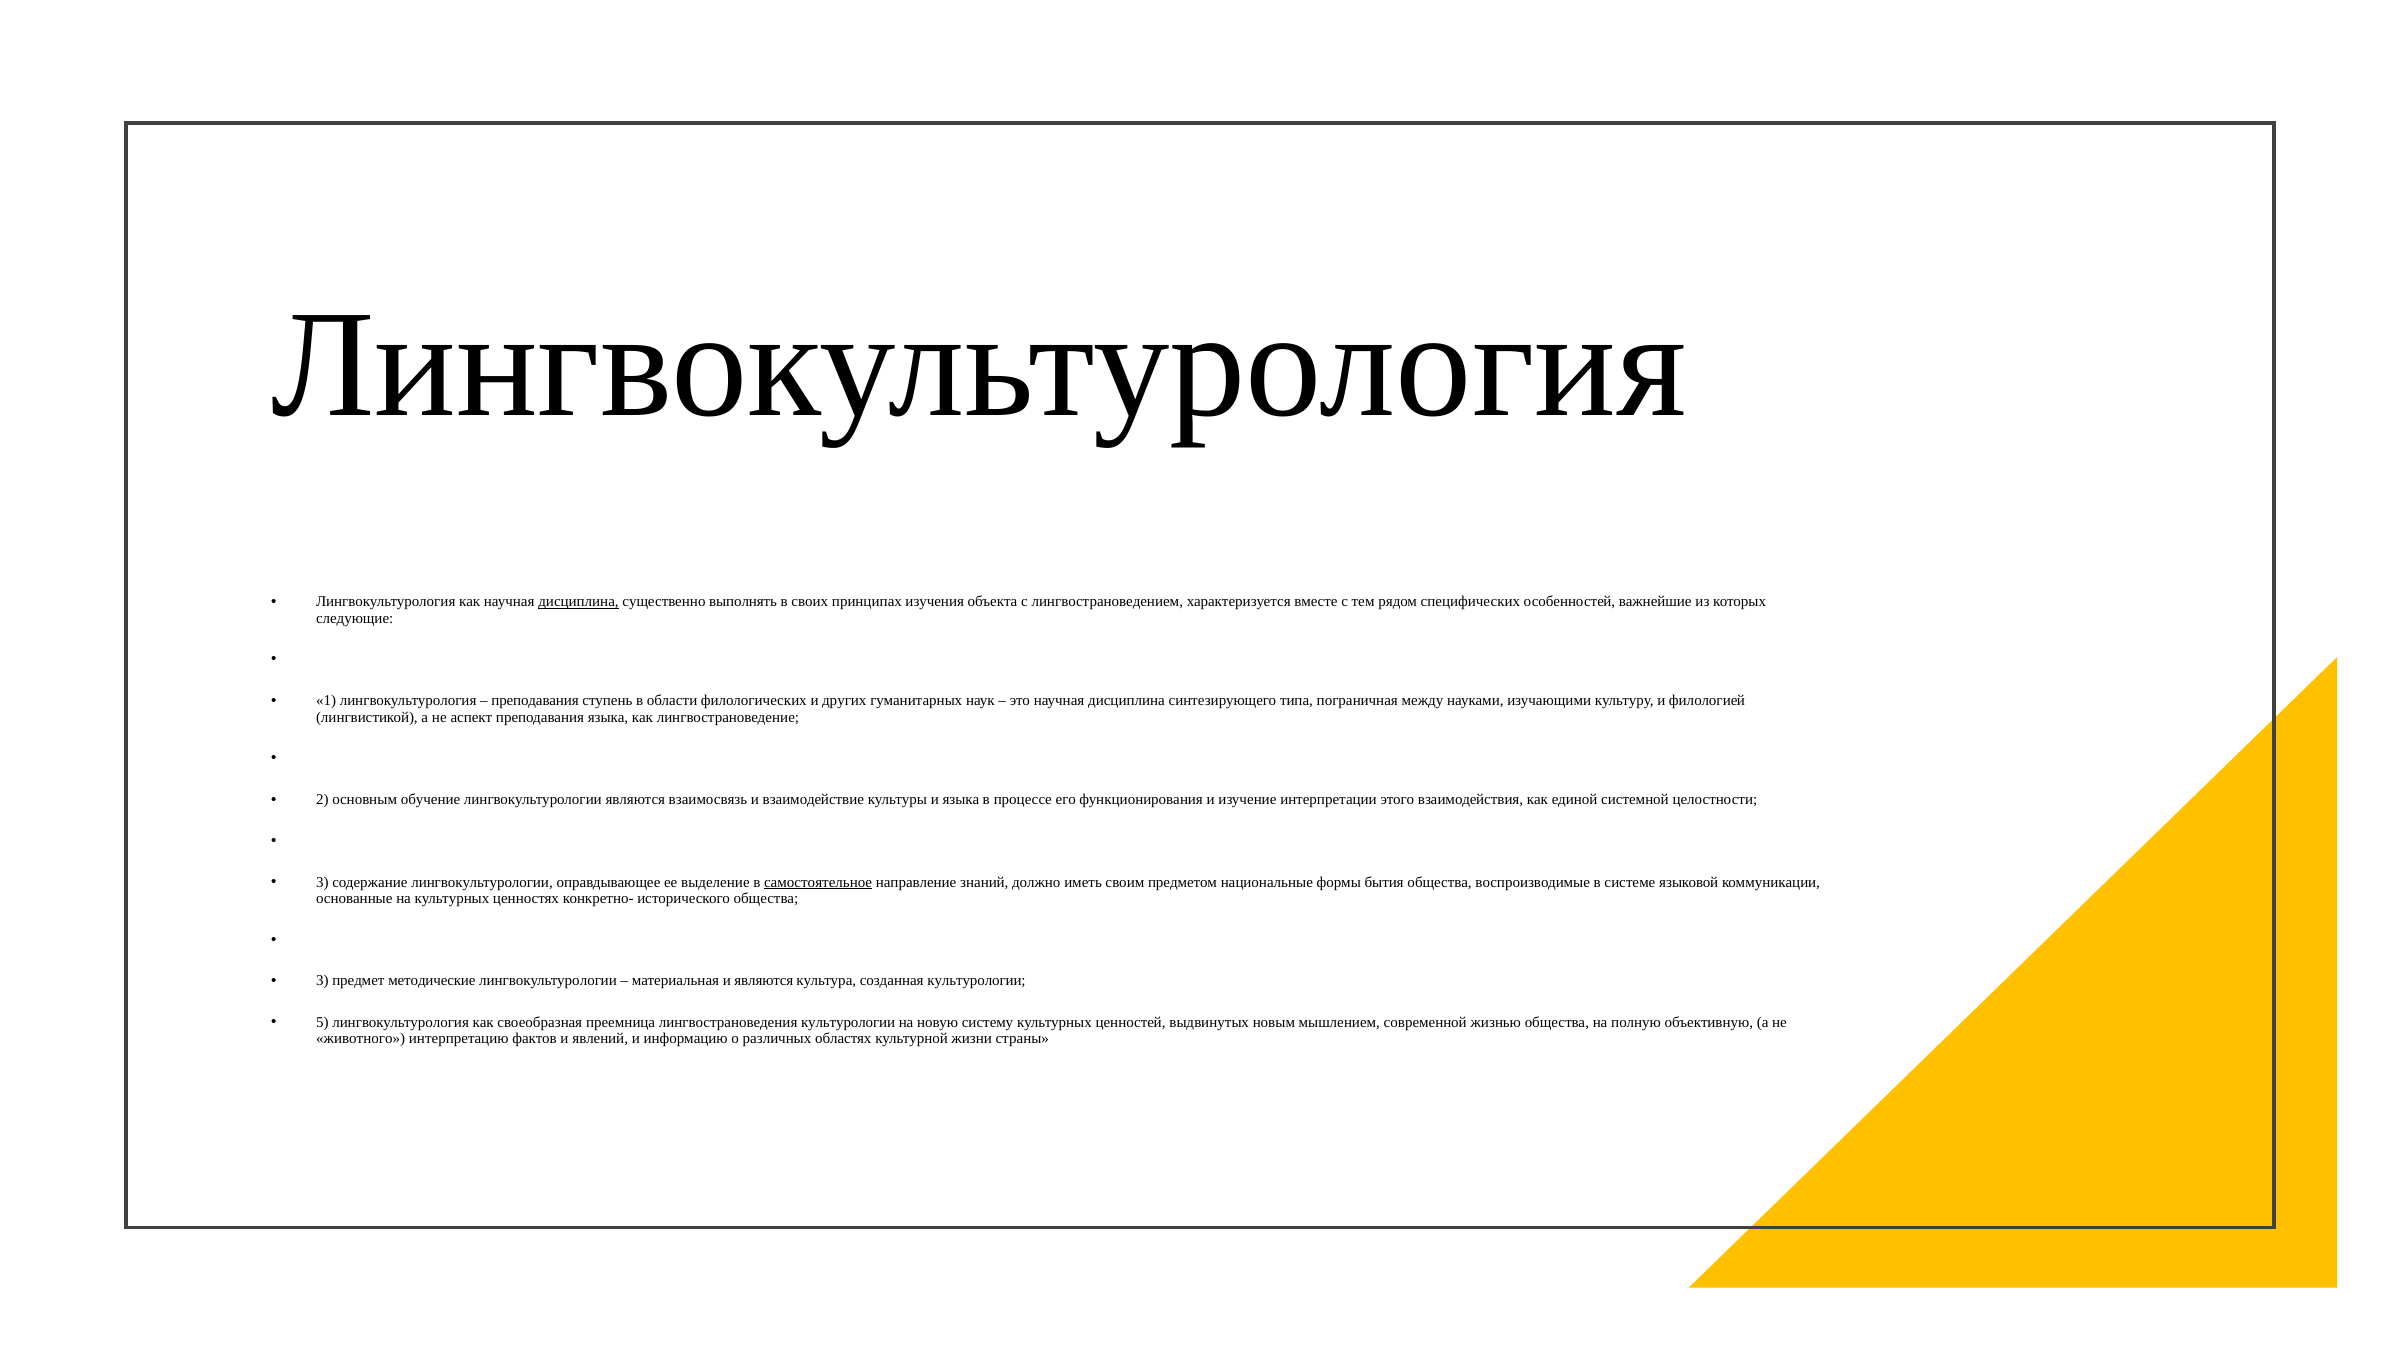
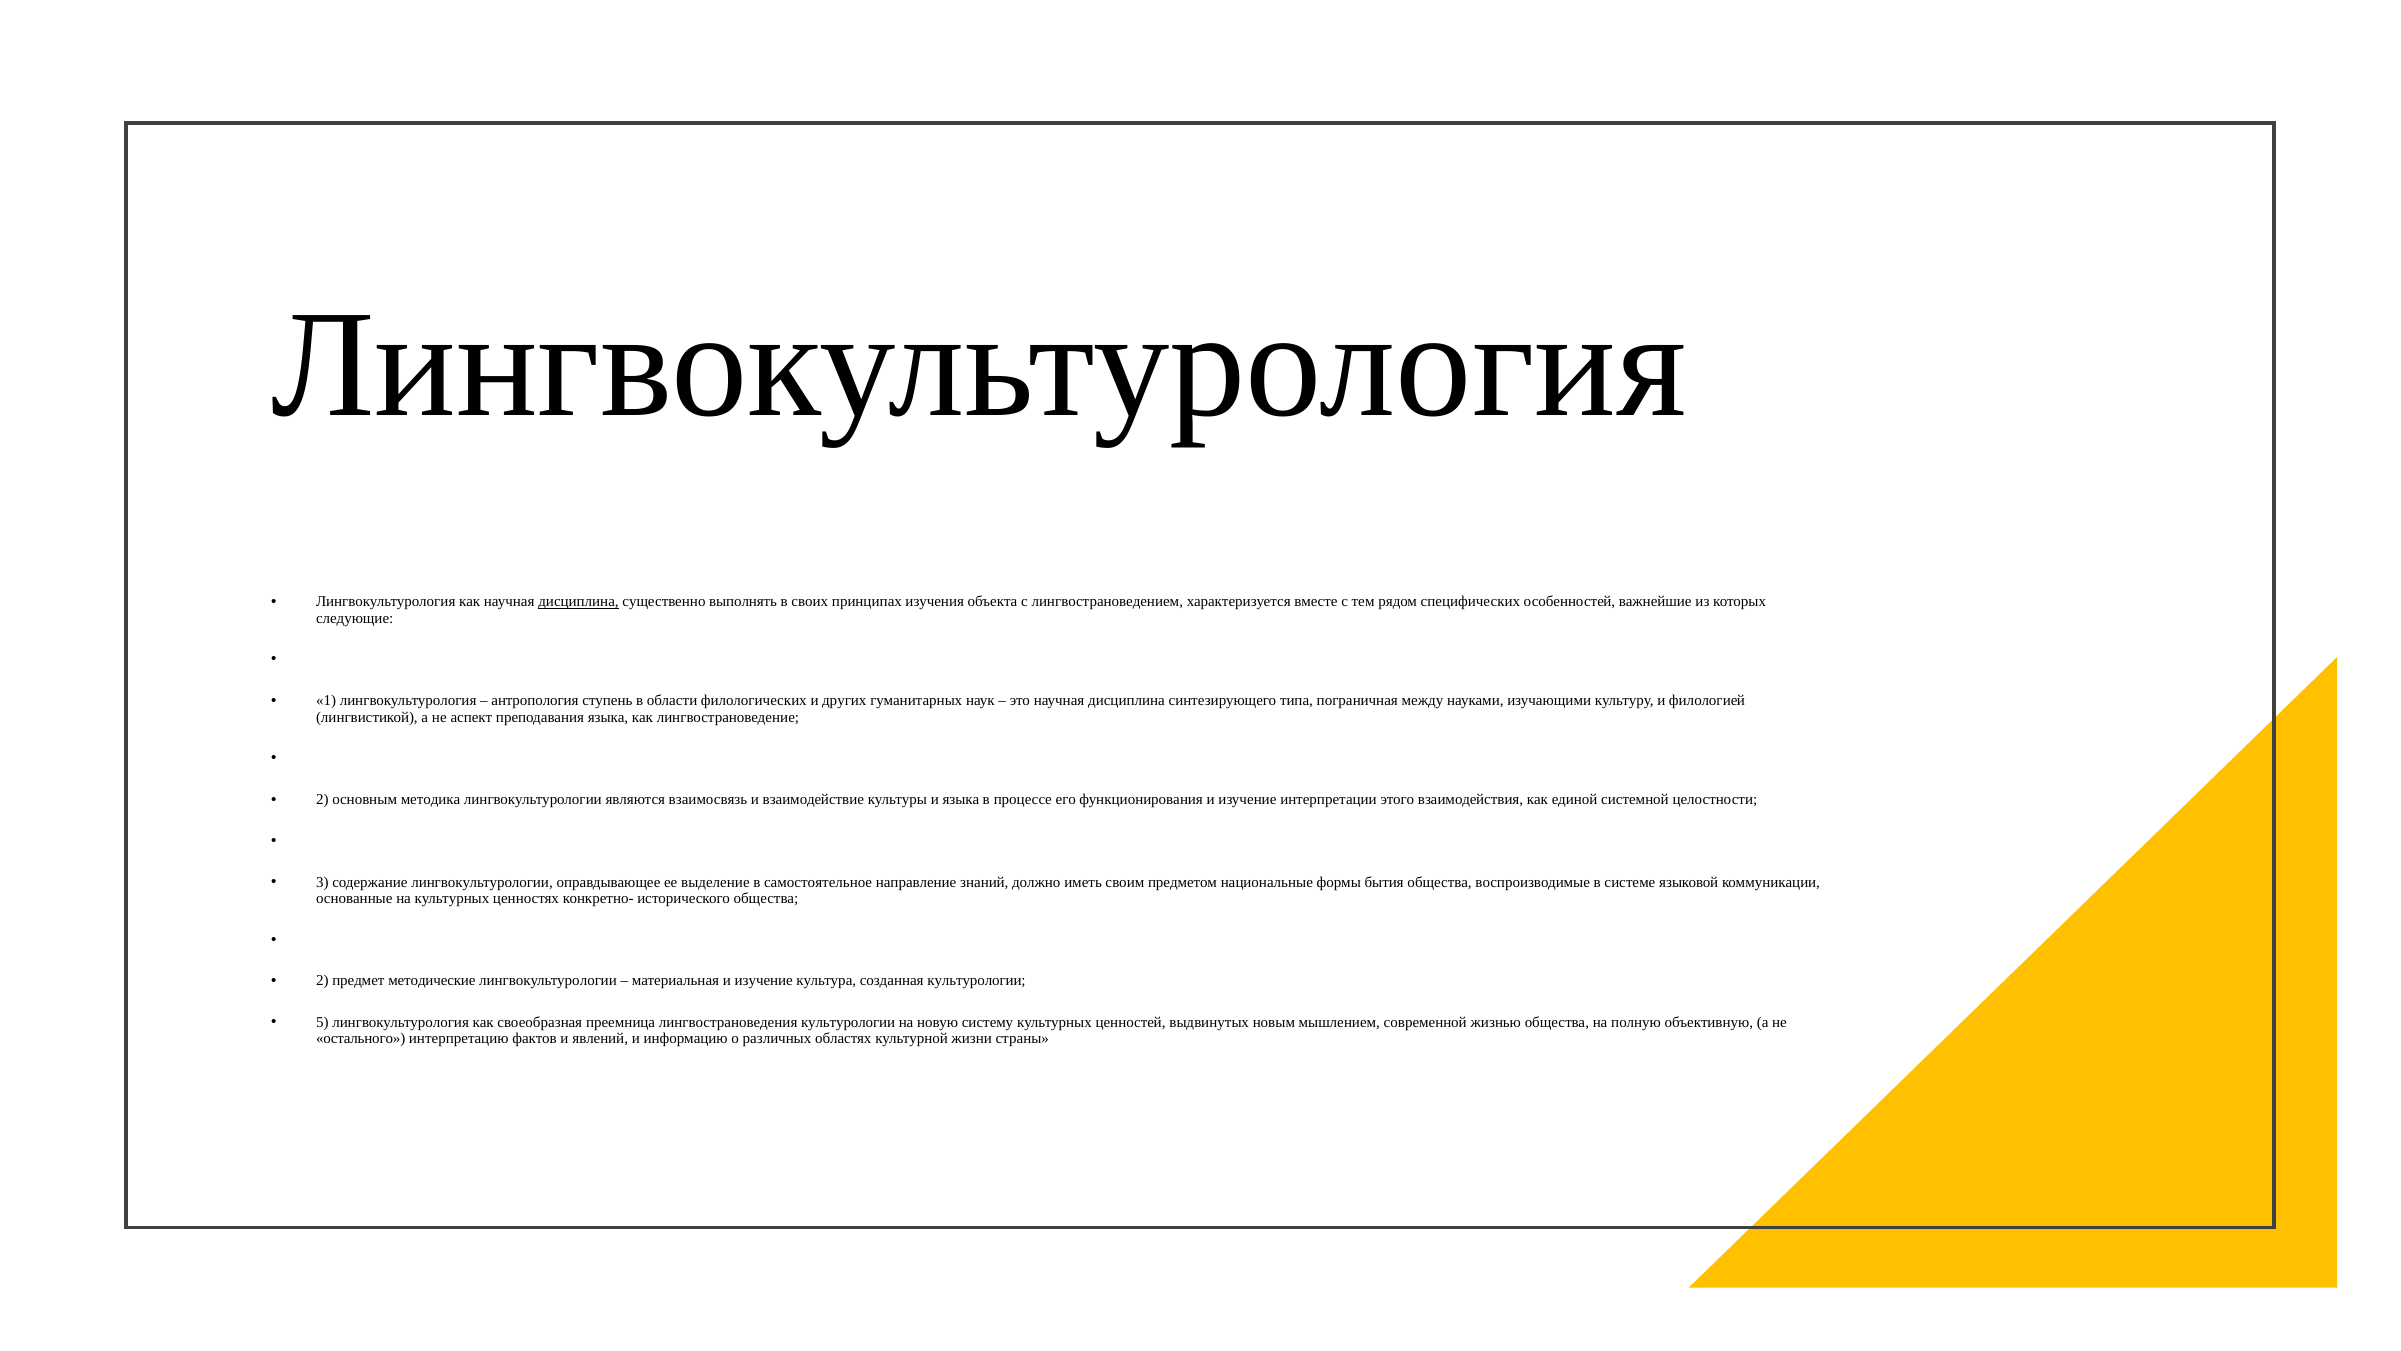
преподавания at (535, 701): преподавания -> антропология
обучение: обучение -> методика
самостоятельное underline: present -> none
3 at (322, 981): 3 -> 2
материальная и являются: являются -> изучение
животного: животного -> остального
